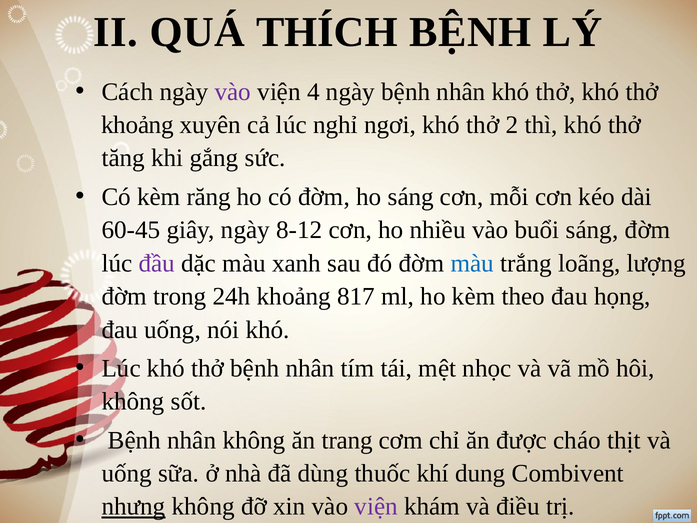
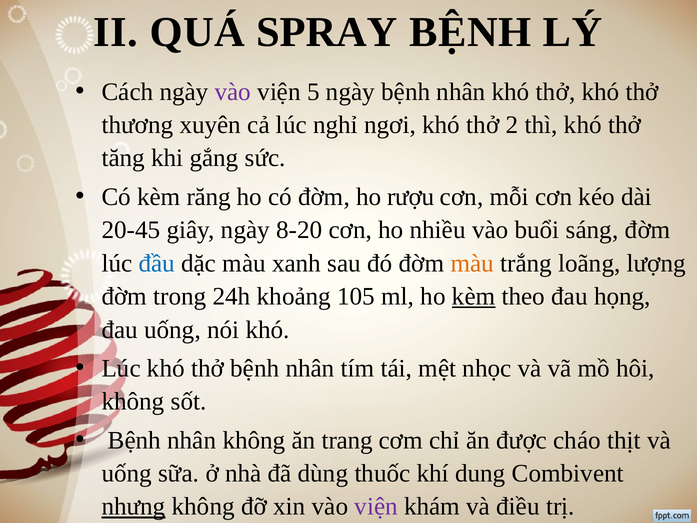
THÍCH: THÍCH -> SPRAY
4: 4 -> 5
khoảng at (138, 125): khoảng -> thương
ho sáng: sáng -> rượu
60-45: 60-45 -> 20-45
8-12: 8-12 -> 8-20
đầu colour: purple -> blue
màu at (472, 263) colour: blue -> orange
817: 817 -> 105
kèm at (474, 296) underline: none -> present
